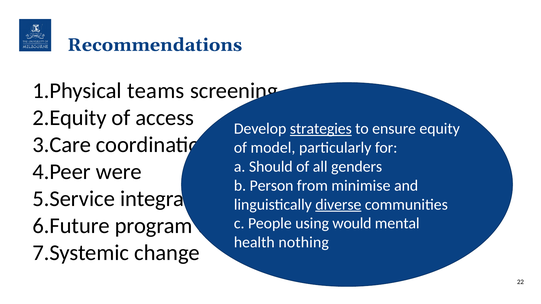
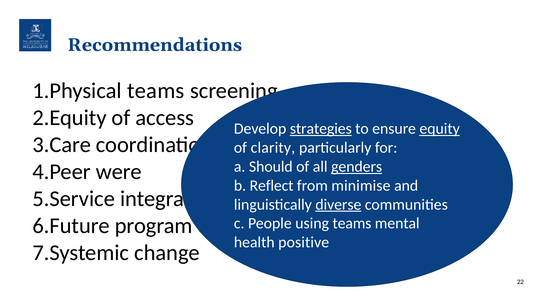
equity underline: none -> present
model: model -> clarity
genders underline: none -> present
Person: Person -> Reflect
would at (352, 224): would -> teams
nothing: nothing -> positive
